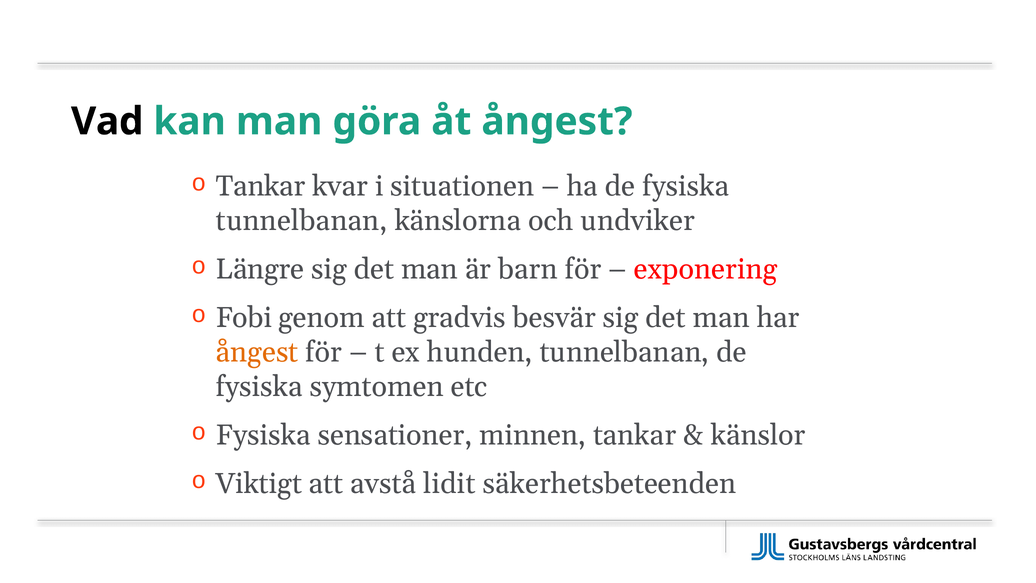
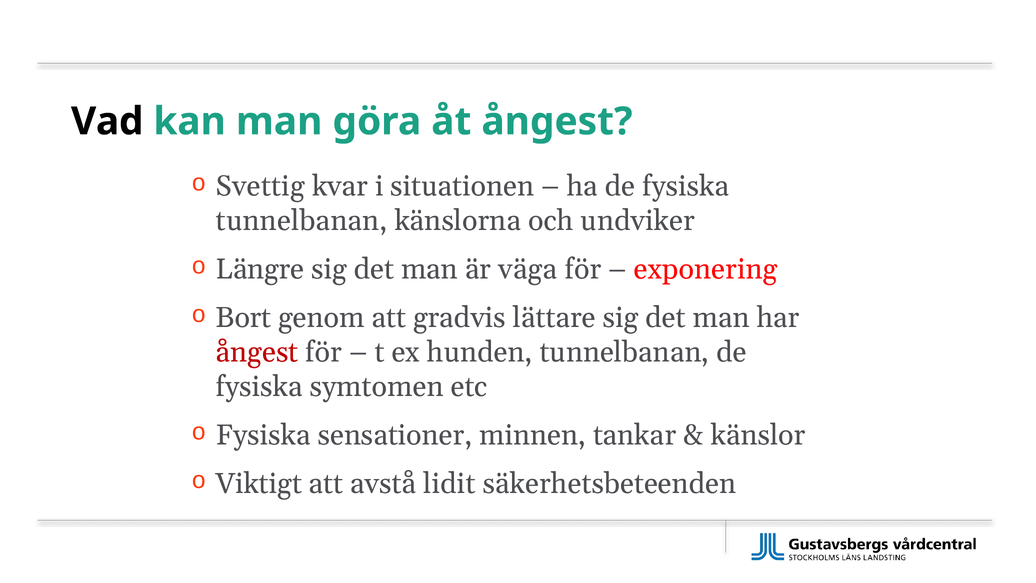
Tankar at (261, 186): Tankar -> Svettig
barn: barn -> väga
Fobi: Fobi -> Bort
besvär: besvär -> lättare
ångest at (257, 352) colour: orange -> red
